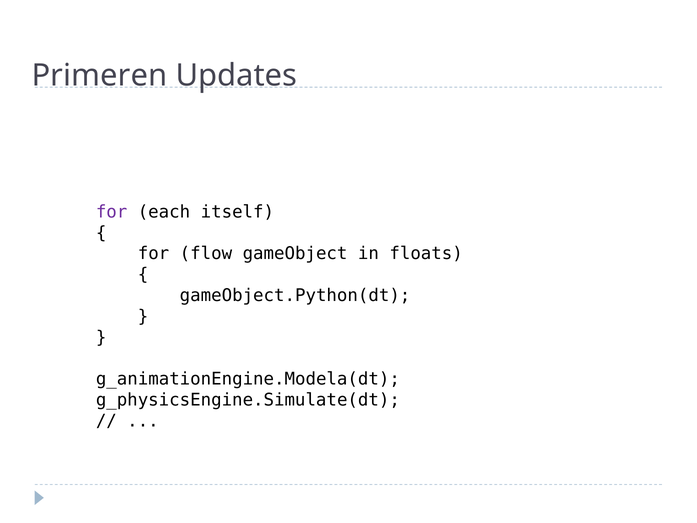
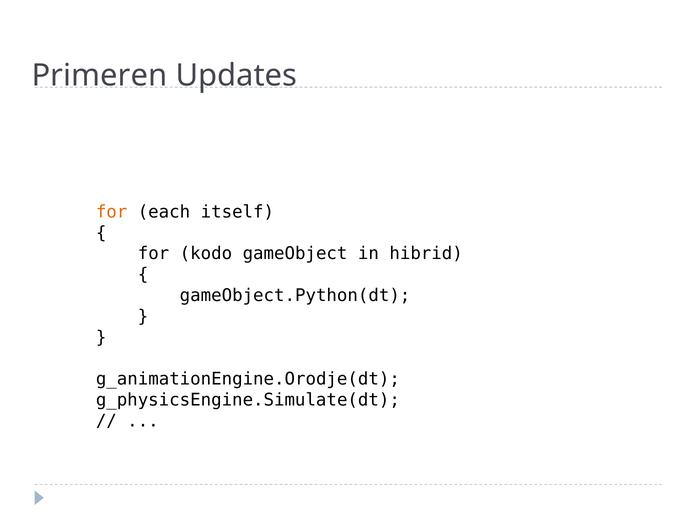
for at (112, 212) colour: purple -> orange
flow: flow -> kodo
floats: floats -> hibrid
g_animationEngine.Modela(dt: g_animationEngine.Modela(dt -> g_animationEngine.Orodje(dt
